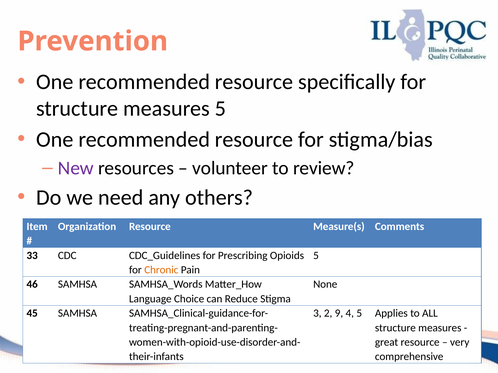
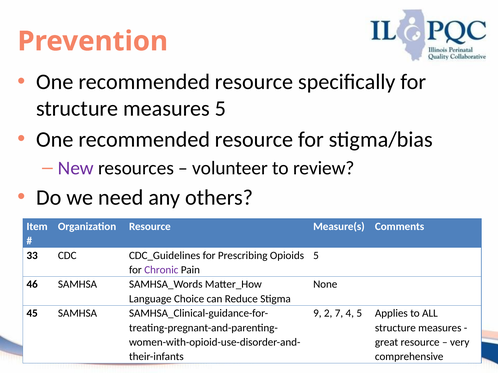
Chronic colour: orange -> purple
3: 3 -> 9
9: 9 -> 7
